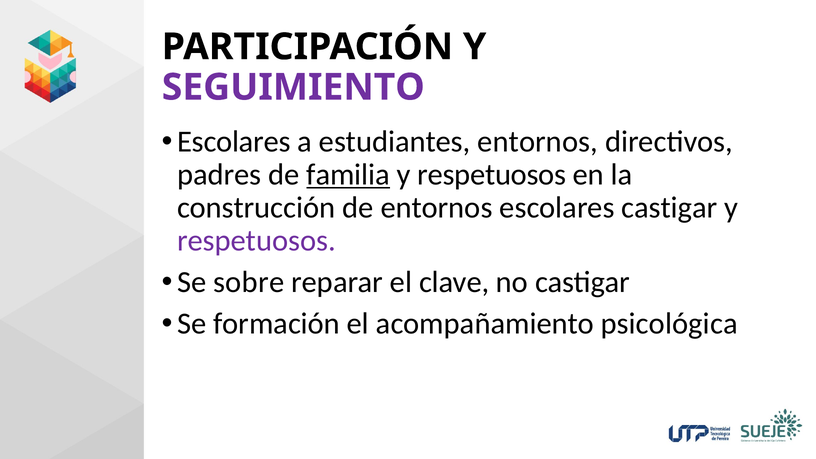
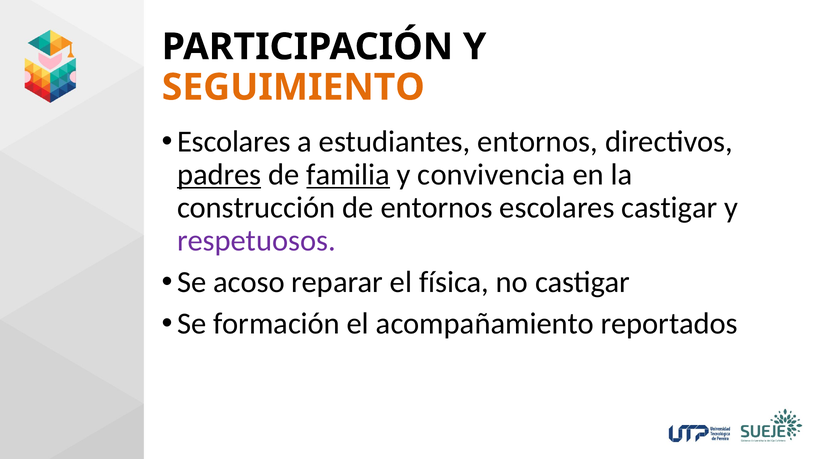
SEGUIMIENTO colour: purple -> orange
padres underline: none -> present
respetuosos at (492, 175): respetuosos -> convivencia
sobre: sobre -> acoso
clave: clave -> física
psicológica: psicológica -> reportados
